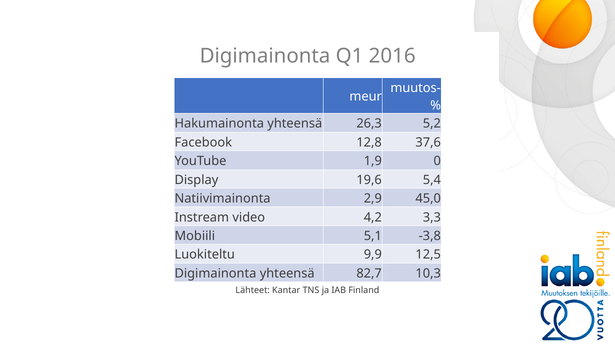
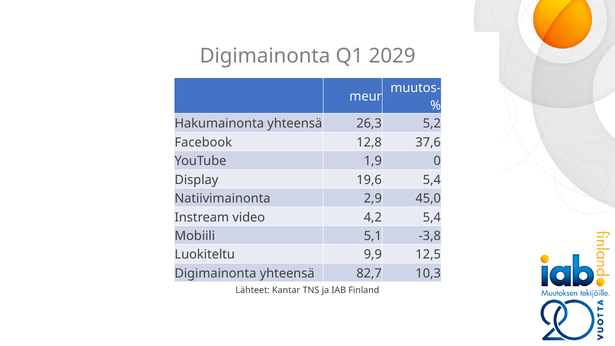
2016: 2016 -> 2029
4,2 3,3: 3,3 -> 5,4
